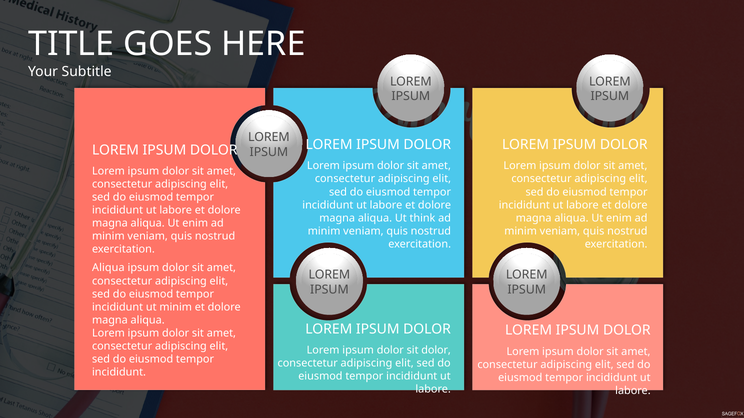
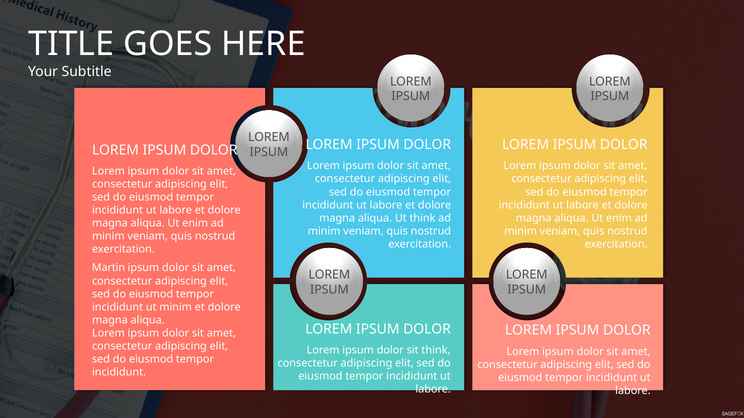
Aliqua at (108, 268): Aliqua -> Martin
sit dolor: dolor -> think
